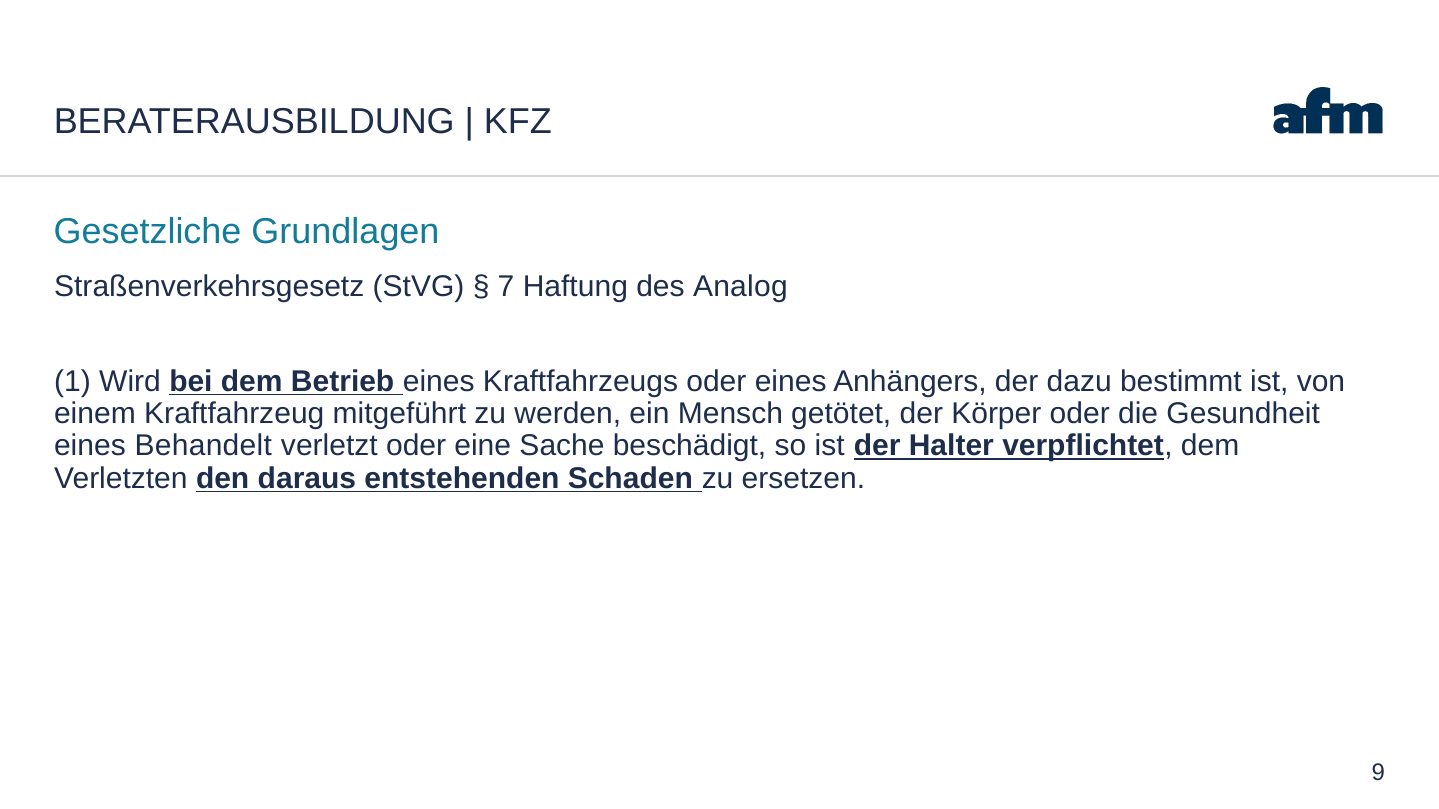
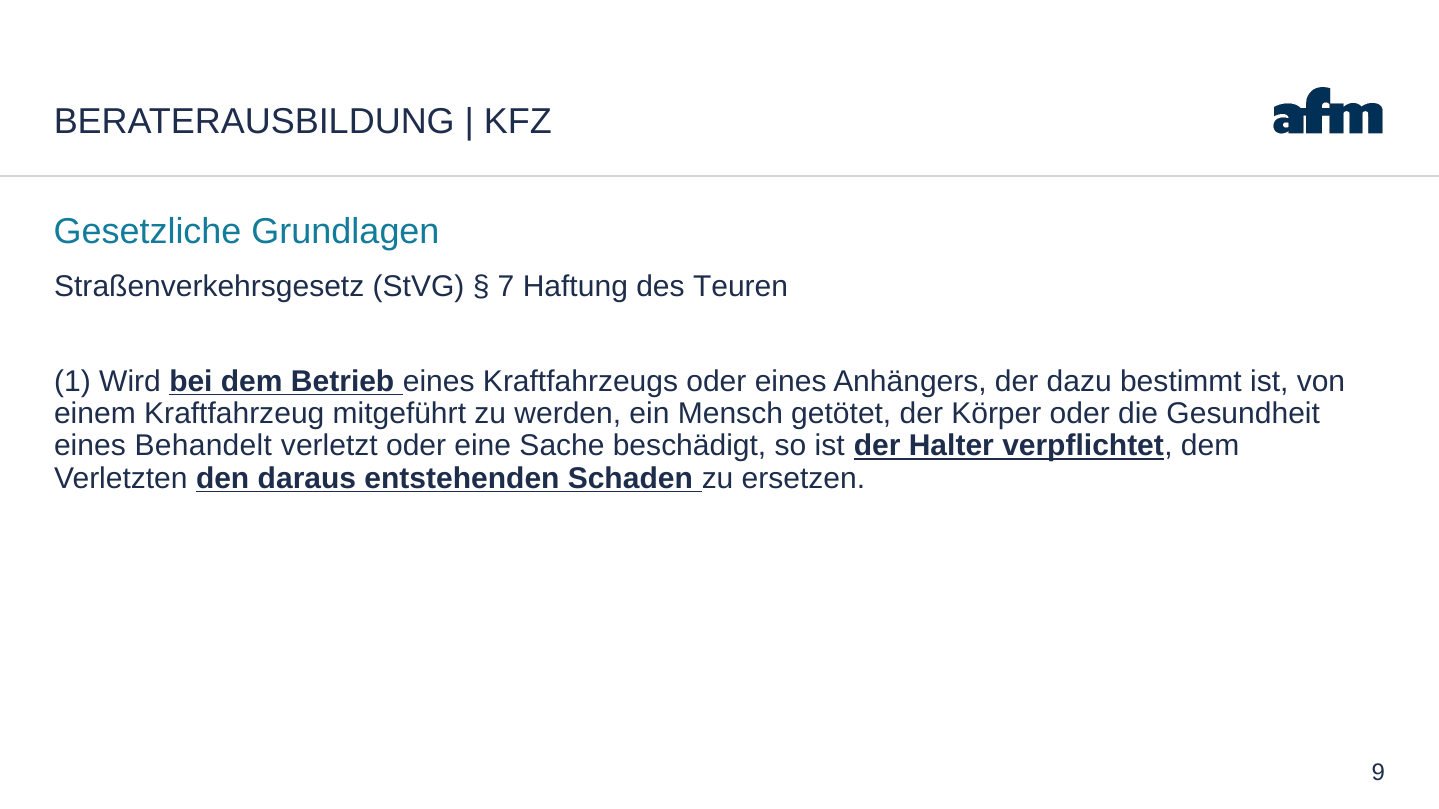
Analog: Analog -> Teuren
